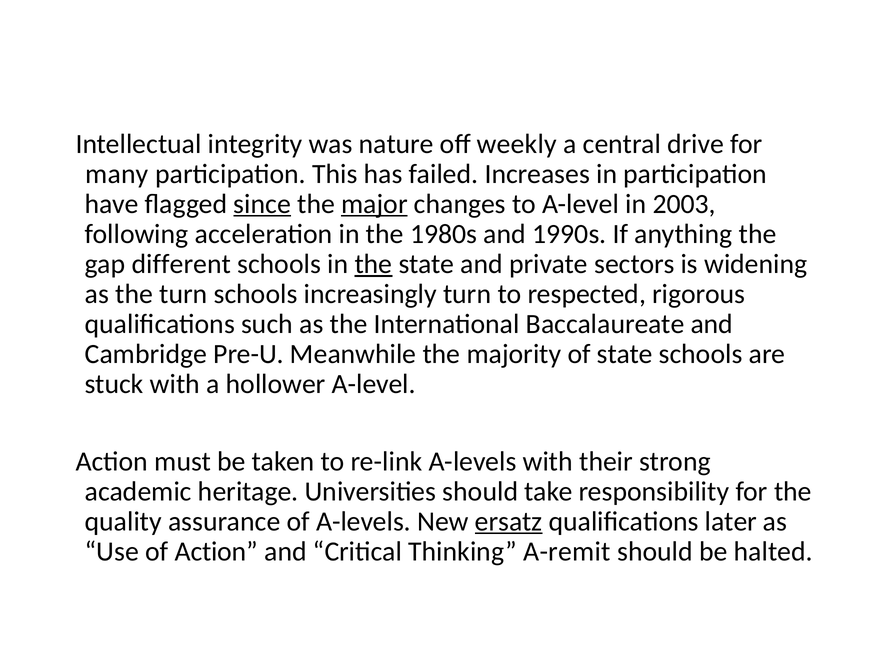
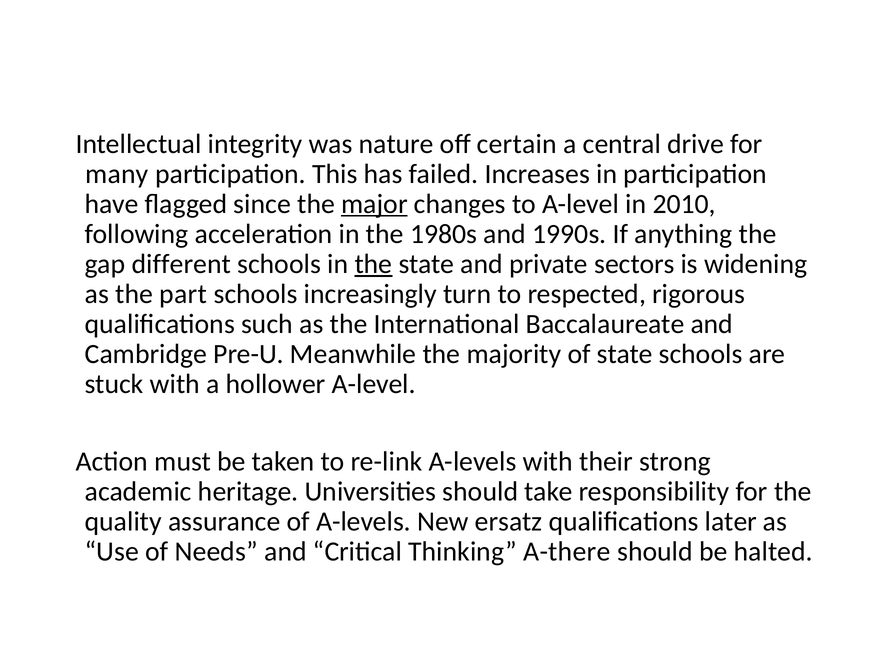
weekly: weekly -> certain
since underline: present -> none
2003: 2003 -> 2010
the turn: turn -> part
ersatz underline: present -> none
of Action: Action -> Needs
A-remit: A-remit -> A-there
